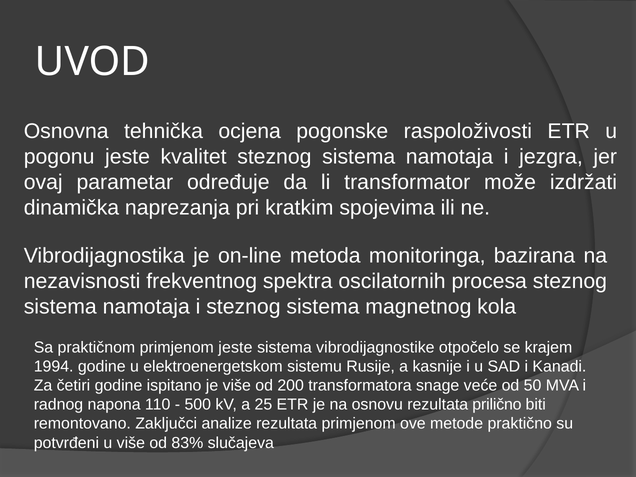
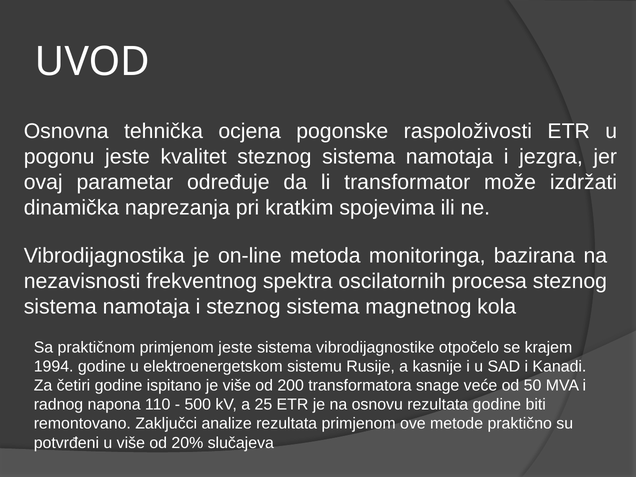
rezultata prilično: prilično -> godine
83%: 83% -> 20%
